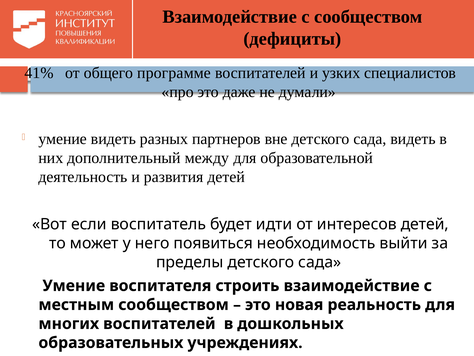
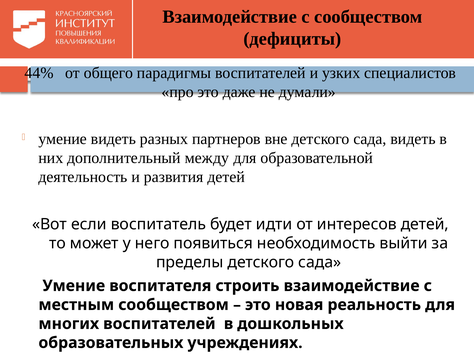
41%: 41% -> 44%
программе: программе -> парадигмы
